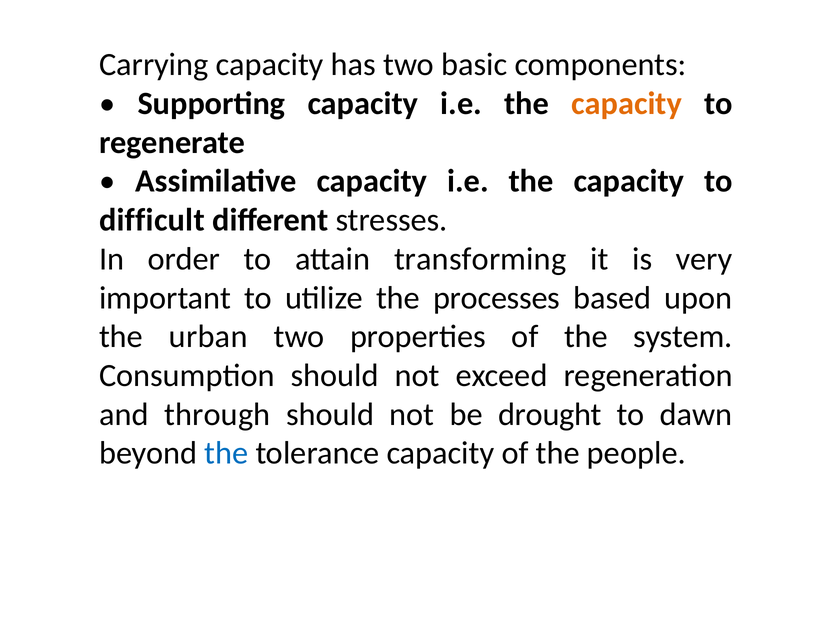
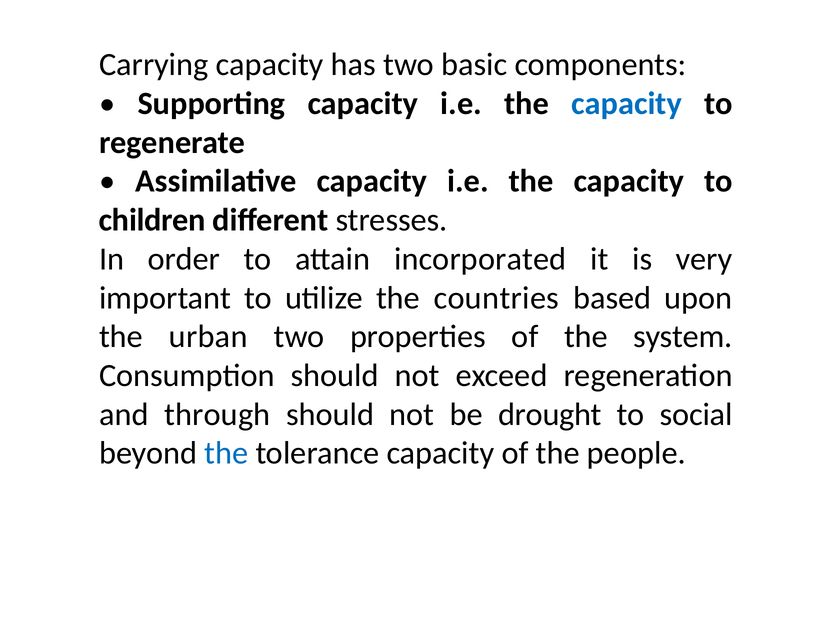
capacity at (627, 104) colour: orange -> blue
difficult: difficult -> children
transforming: transforming -> incorporated
processes: processes -> countries
dawn: dawn -> social
